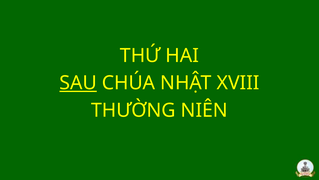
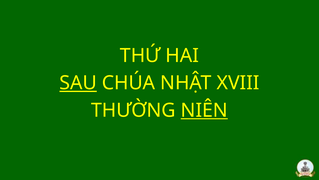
NIÊN underline: none -> present
